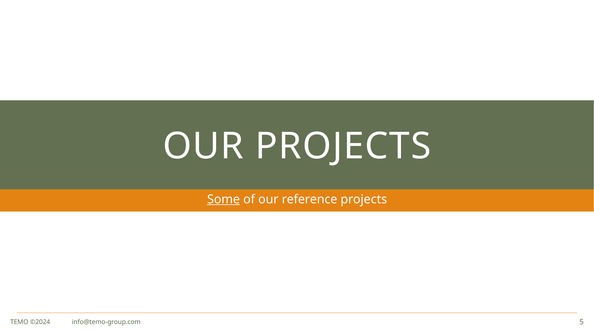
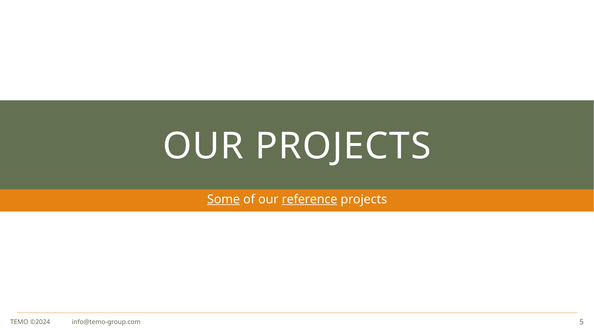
reference underline: none -> present
